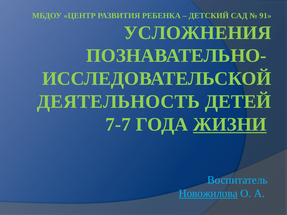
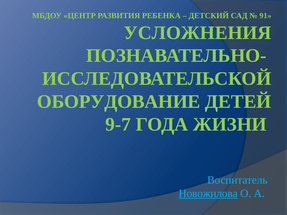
ДЕЯТЕЛЬНОСТЬ: ДЕЯТЕЛЬНОСТЬ -> ОБОРУДОВАНИЕ
7-7: 7-7 -> 9-7
ЖИЗНИ underline: present -> none
